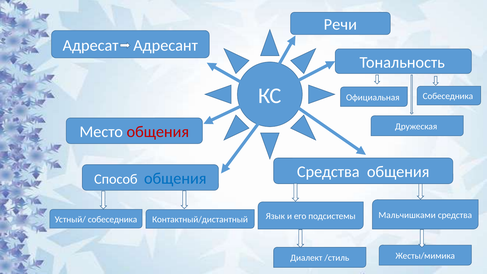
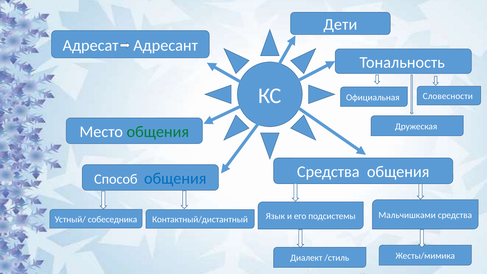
Речи: Речи -> Дети
Официальная Собеседника: Собеседника -> Словесности
общения at (158, 132) colour: red -> green
